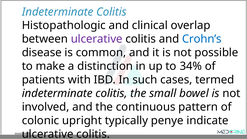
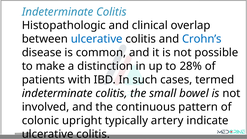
ulcerative at (97, 39) colour: purple -> blue
34%: 34% -> 28%
penye: penye -> artery
